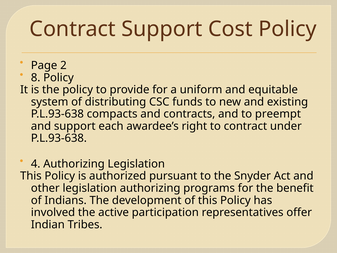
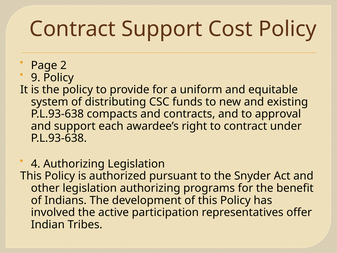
8: 8 -> 9
preempt: preempt -> approval
